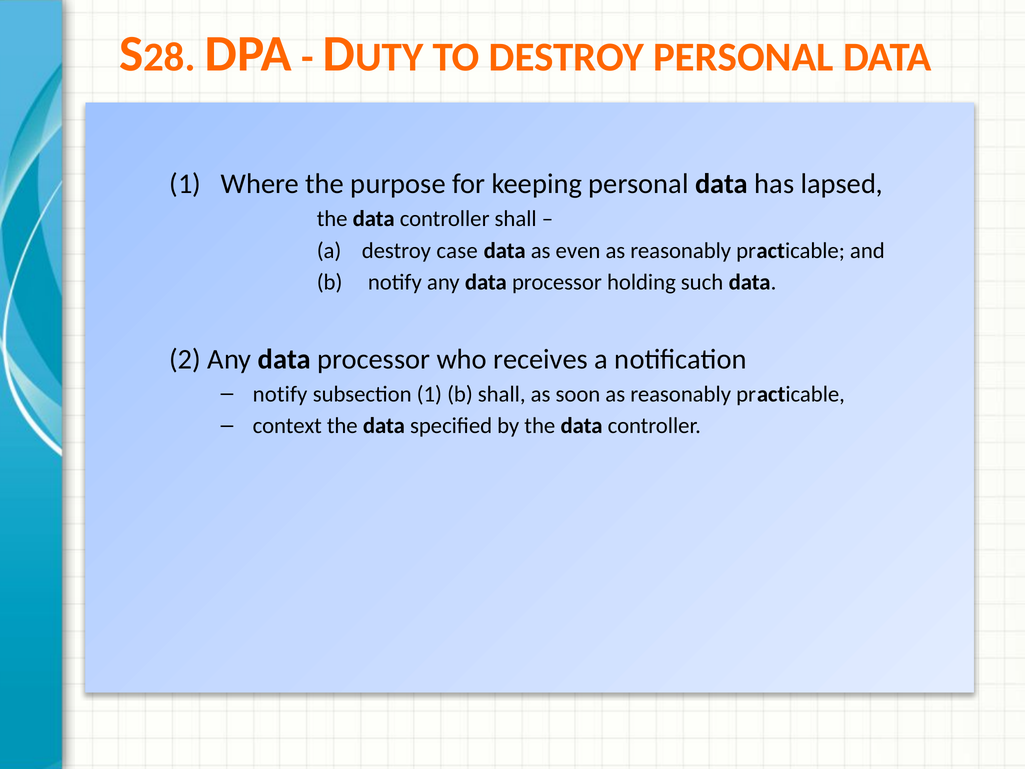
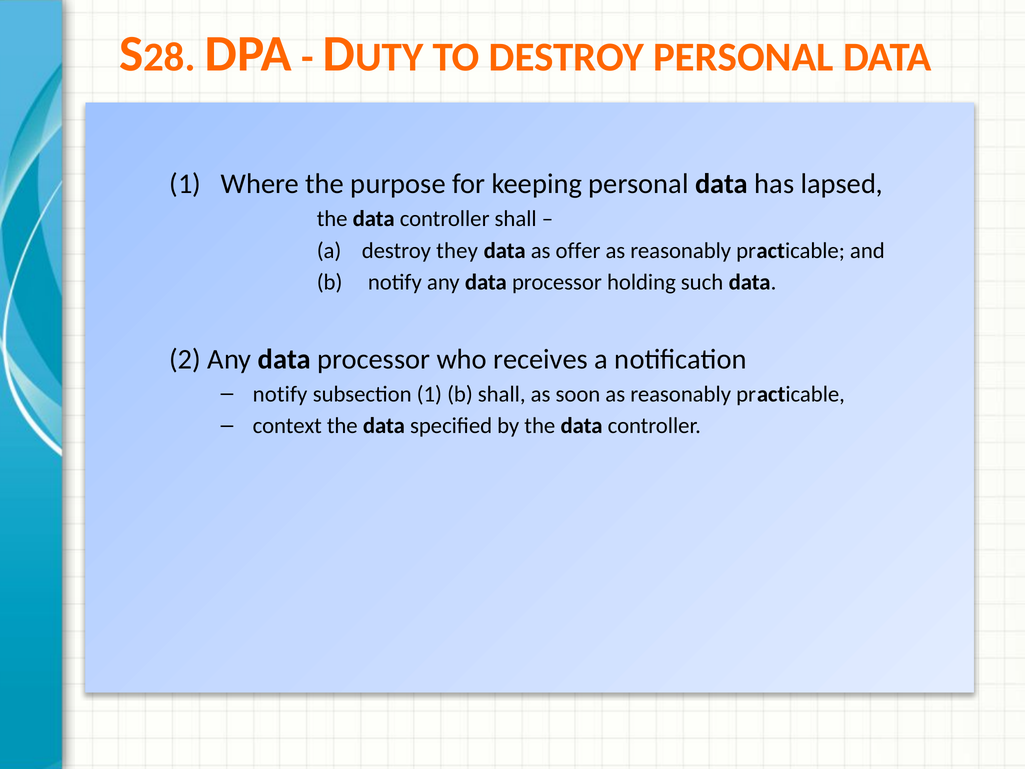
case: case -> they
even: even -> offer
